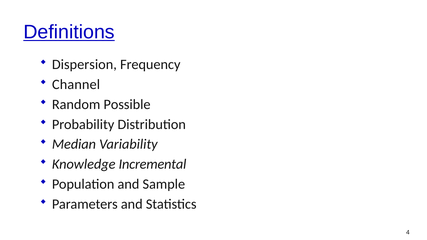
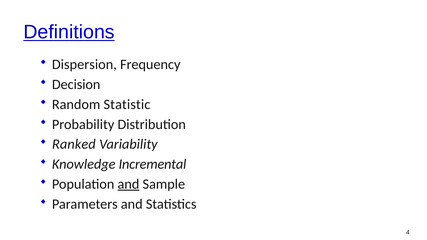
Channel: Channel -> Decision
Possible: Possible -> Statistic
Median: Median -> Ranked
and at (128, 184) underline: none -> present
